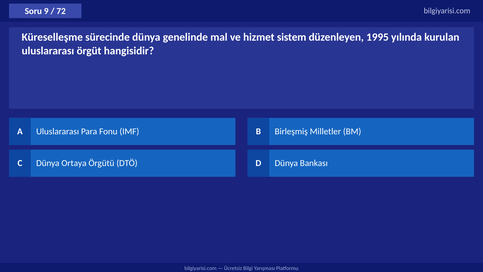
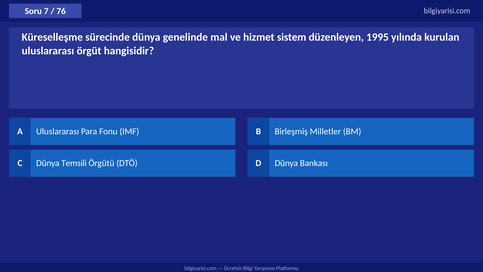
9: 9 -> 7
72: 72 -> 76
Ortaya: Ortaya -> Temsili
